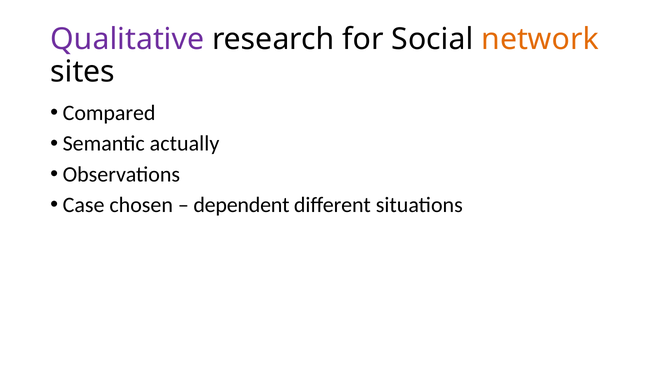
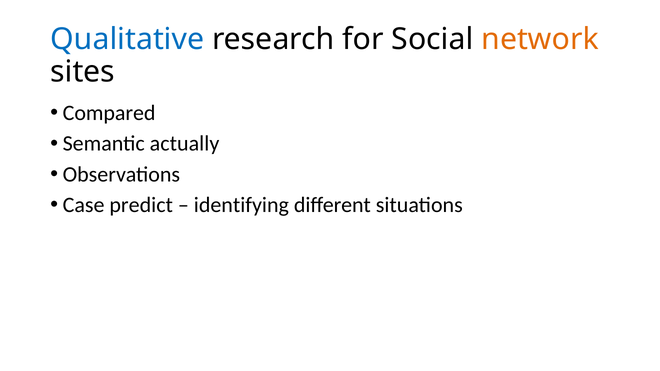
Qualitative colour: purple -> blue
chosen: chosen -> predict
dependent: dependent -> identifying
